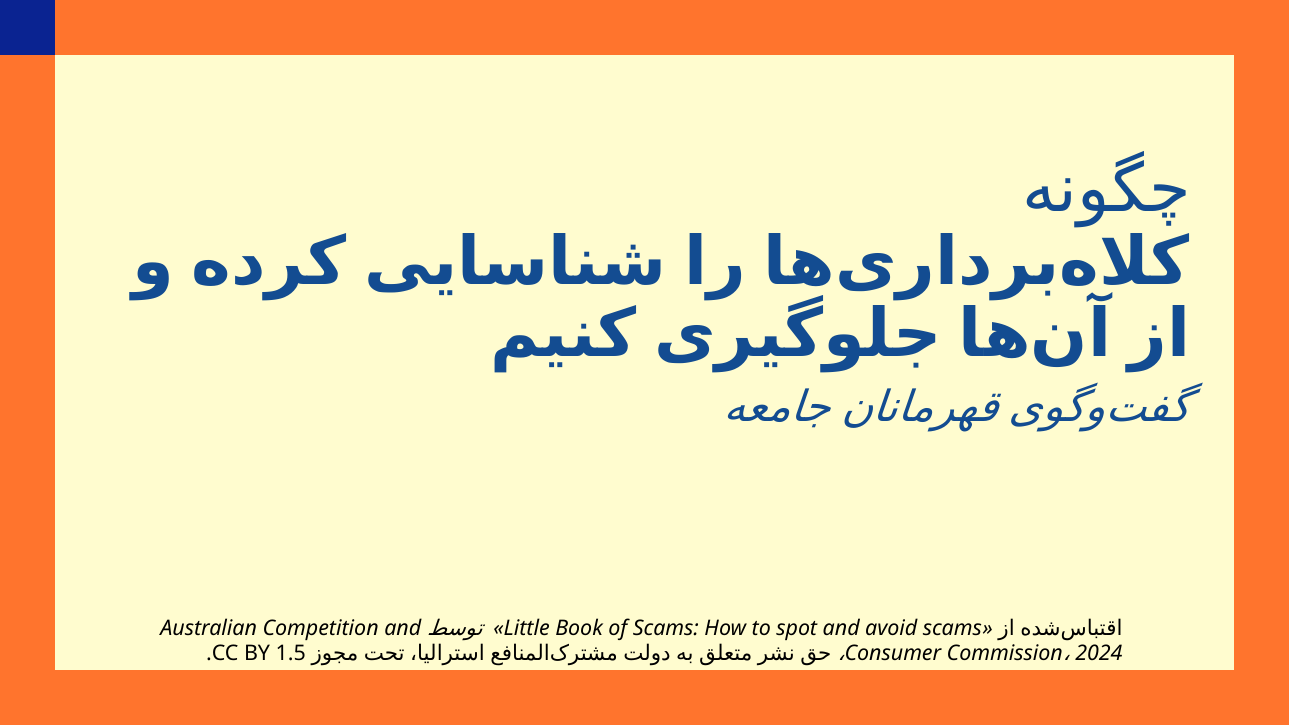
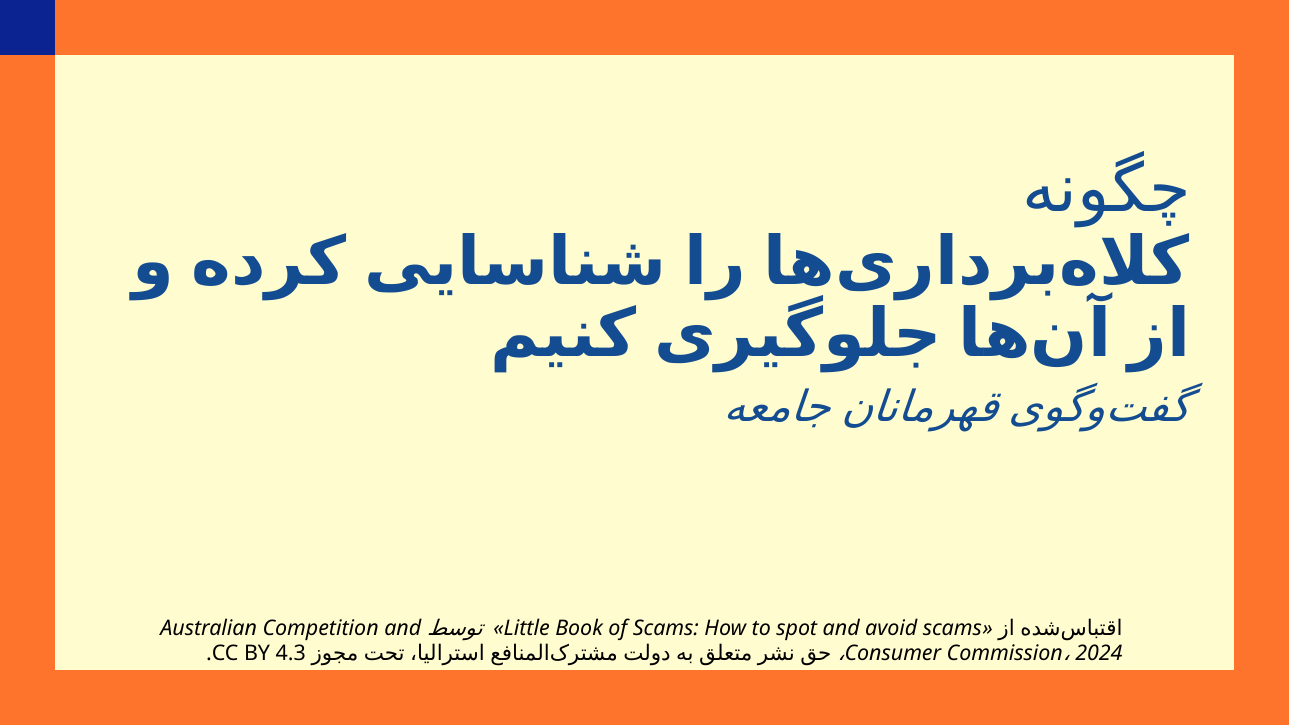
1.5: 1.5 -> 4.3
